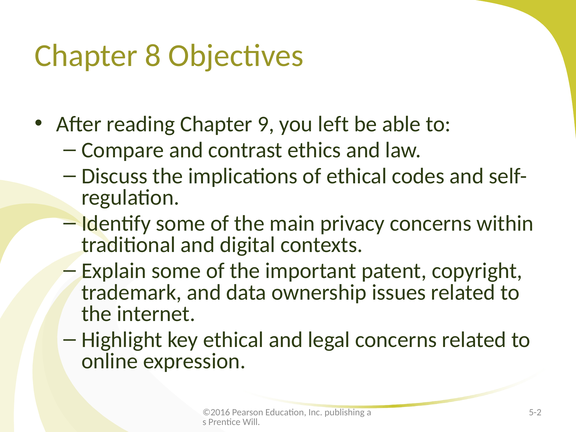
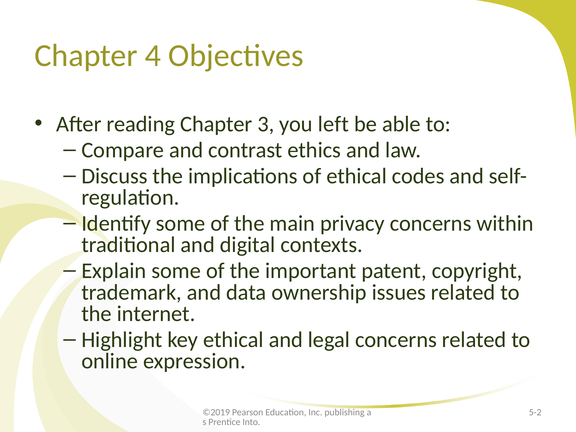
8: 8 -> 4
9: 9 -> 3
©2016: ©2016 -> ©2019
Will: Will -> Into
